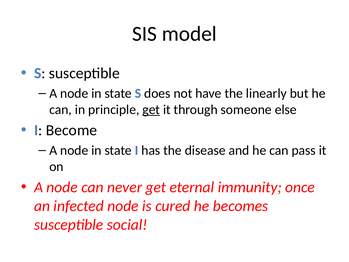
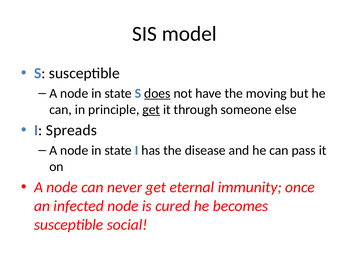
does underline: none -> present
linearly: linearly -> moving
Become: Become -> Spreads
